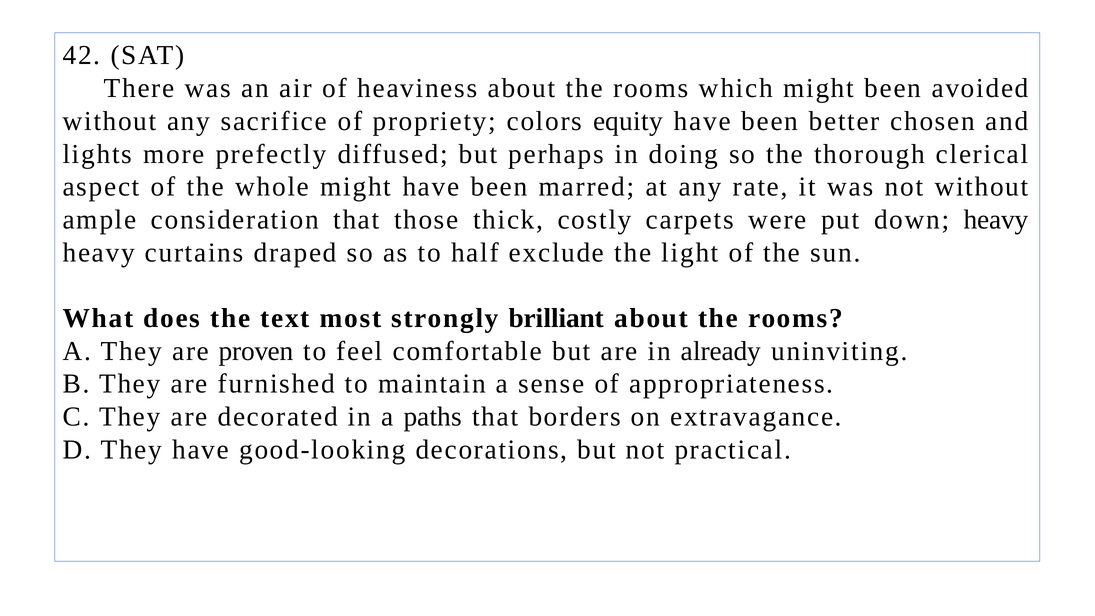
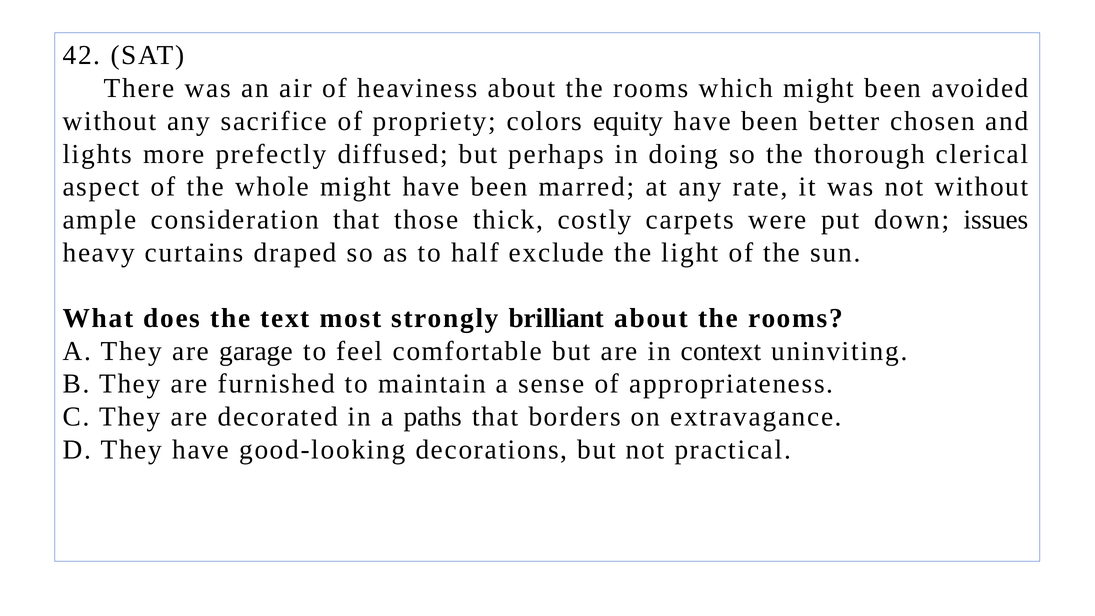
down heavy: heavy -> issues
proven: proven -> garage
already: already -> context
